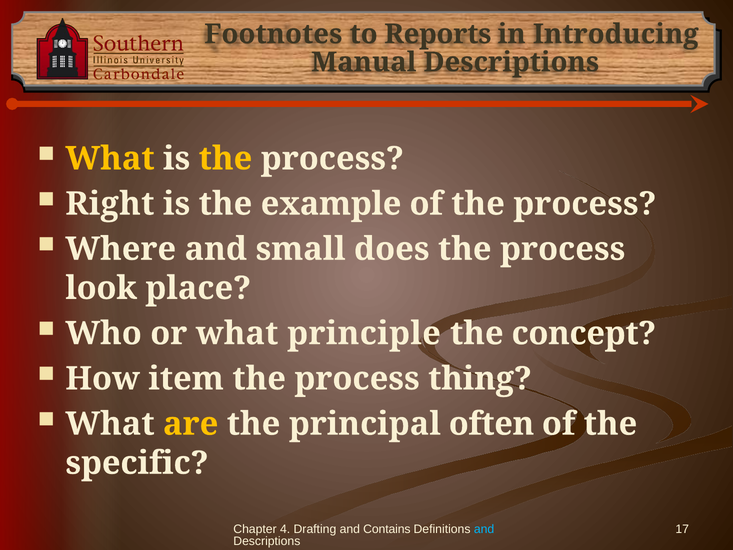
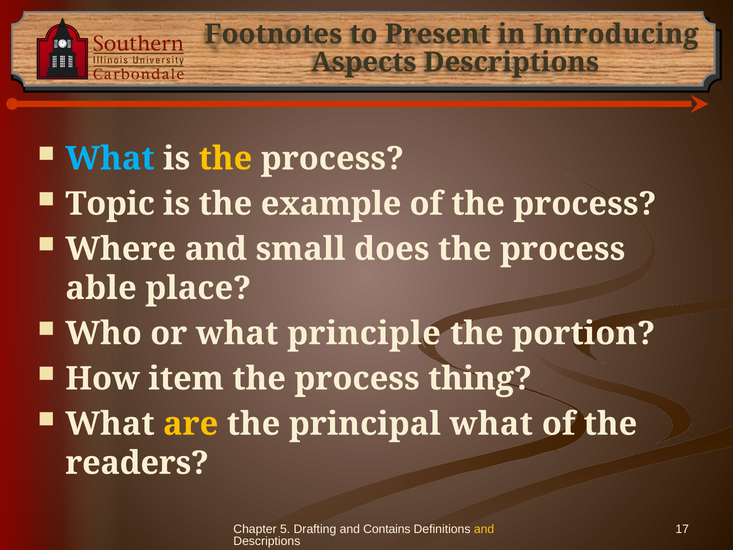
Reports: Reports -> Present
Manual: Manual -> Aspects
What at (110, 159) colour: yellow -> light blue
Right: Right -> Topic
look: look -> able
concept: concept -> portion
principal often: often -> what
specific: specific -> readers
4: 4 -> 5
and at (484, 529) colour: light blue -> yellow
